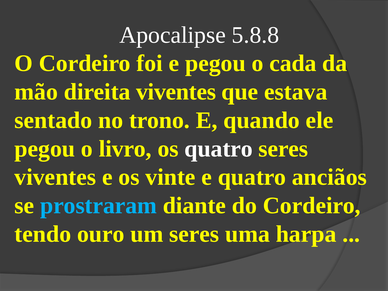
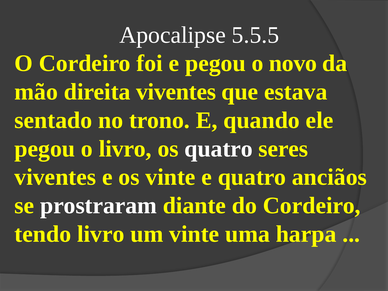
5.8.8: 5.8.8 -> 5.5.5
cada: cada -> novo
prostraram colour: light blue -> white
tendo ouro: ouro -> livro
um seres: seres -> vinte
